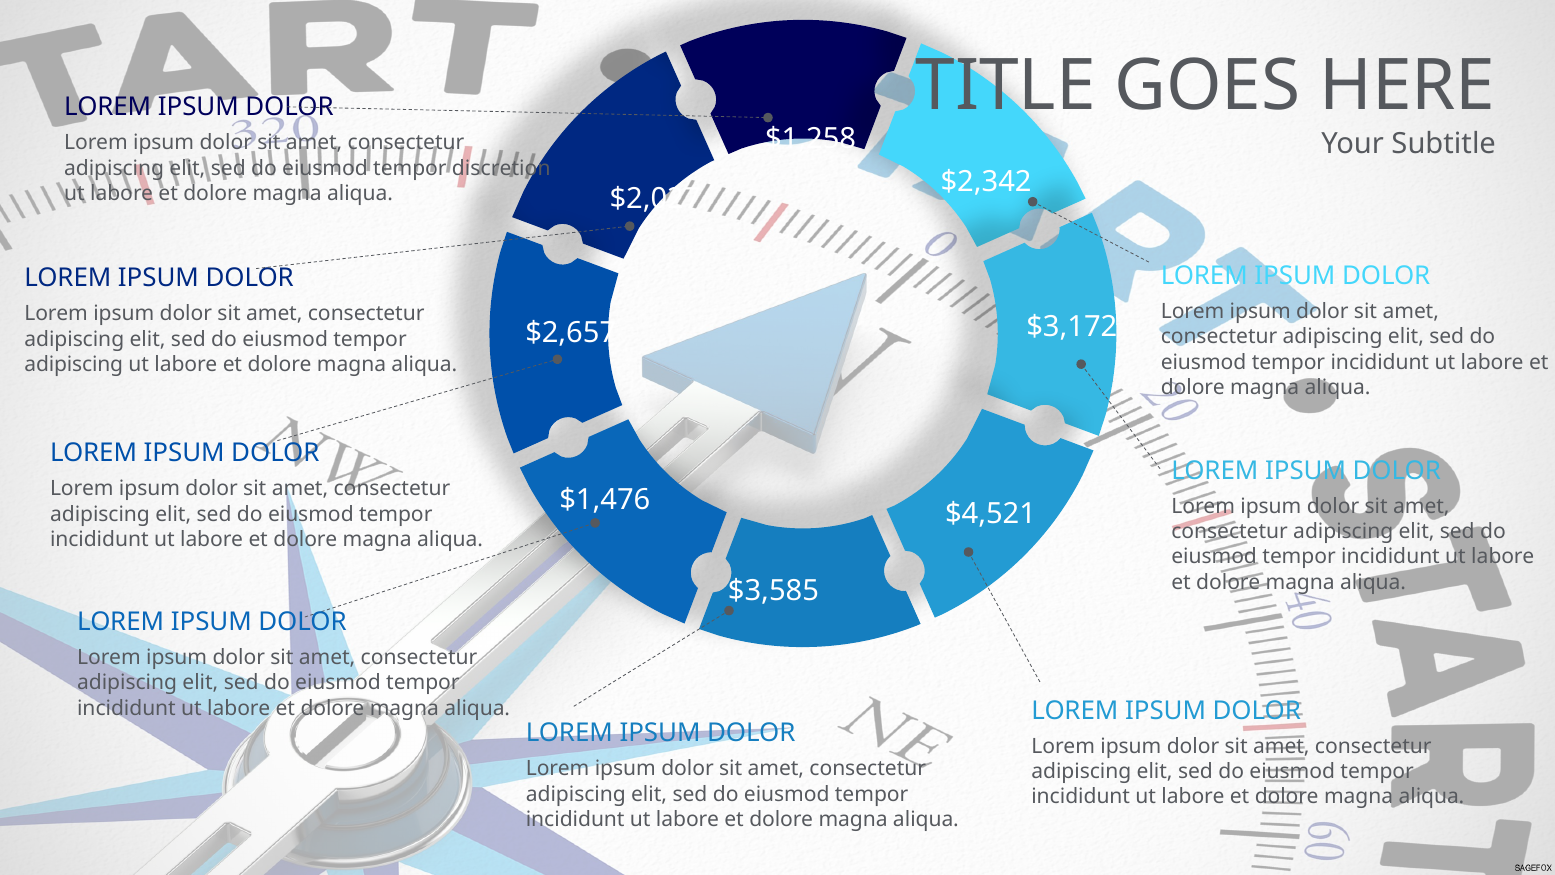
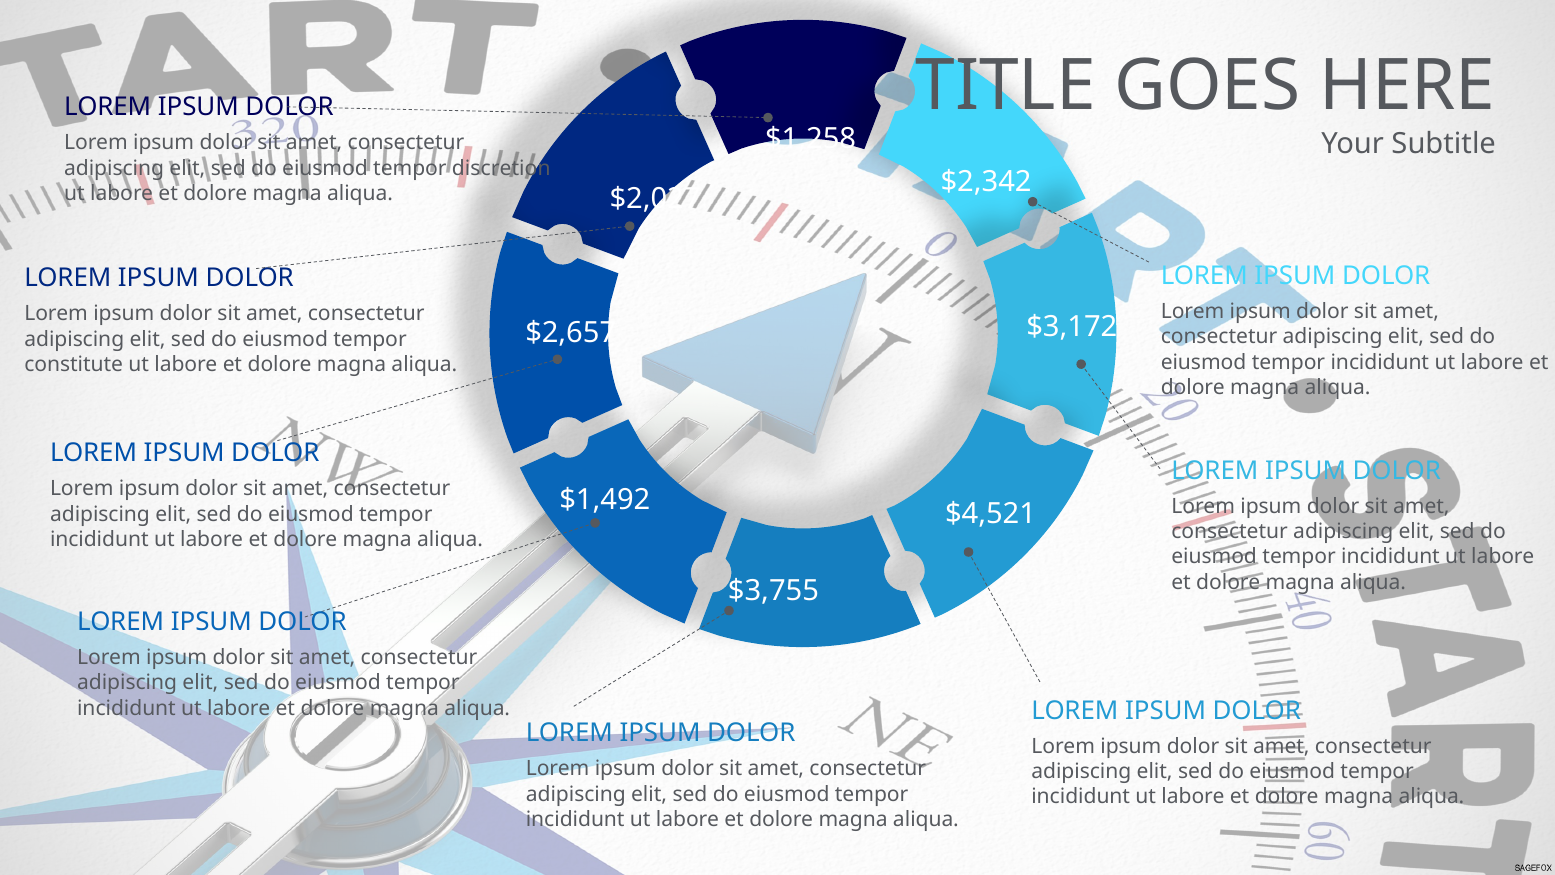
adipiscing at (74, 364): adipiscing -> constitute
$1,476: $1,476 -> $1,492
$3,585: $3,585 -> $3,755
